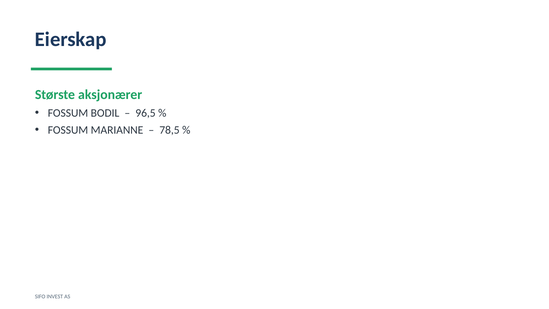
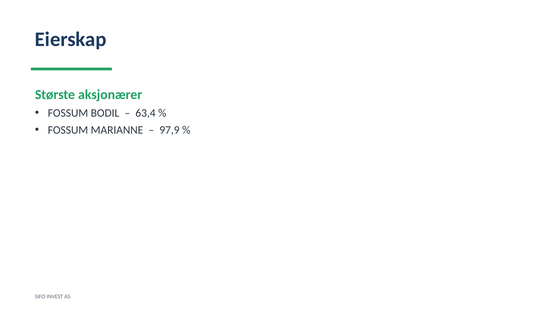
96,5: 96,5 -> 63,4
78,5: 78,5 -> 97,9
